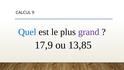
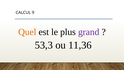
Quel colour: blue -> orange
17,9: 17,9 -> 53,3
13,85: 13,85 -> 11,36
